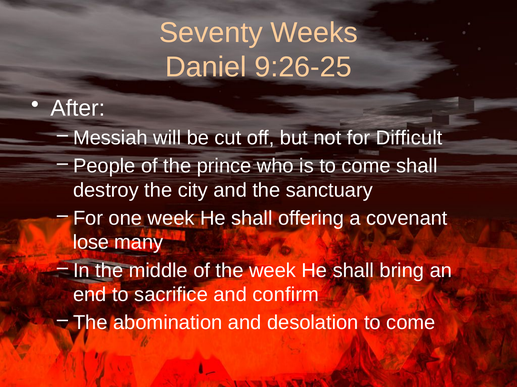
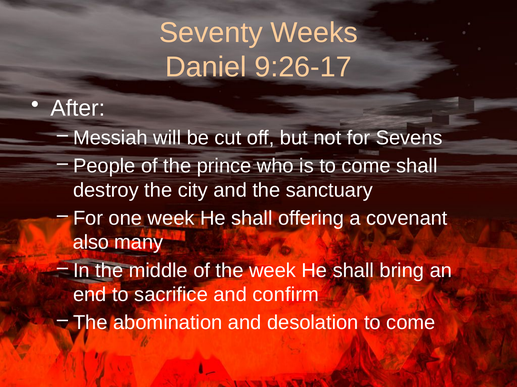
9:26-25: 9:26-25 -> 9:26-17
Difficult: Difficult -> Sevens
lose: lose -> also
